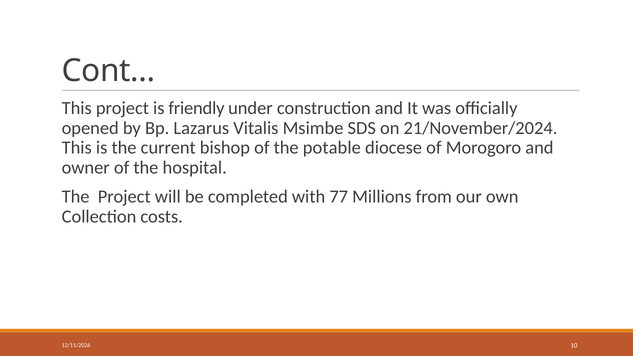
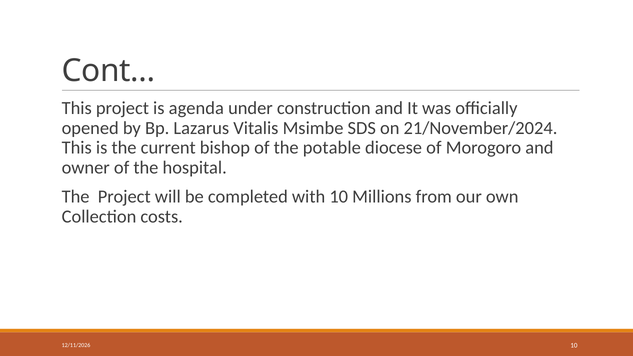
friendly: friendly -> agenda
with 77: 77 -> 10
